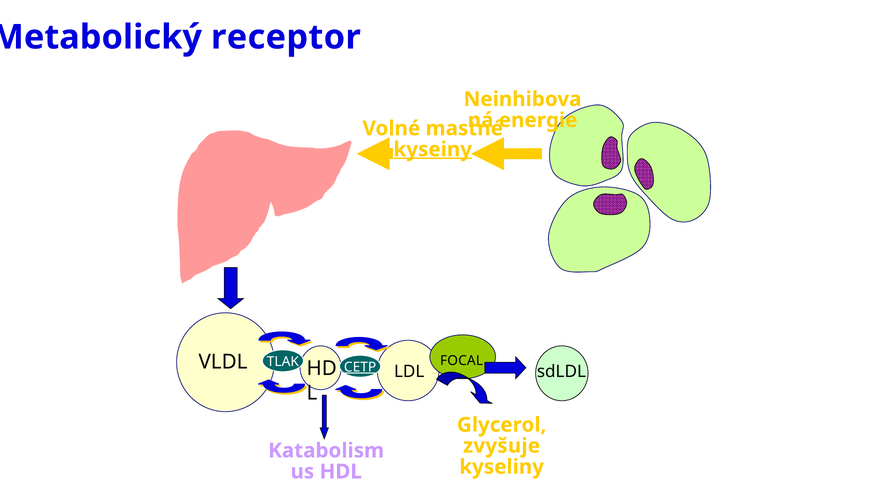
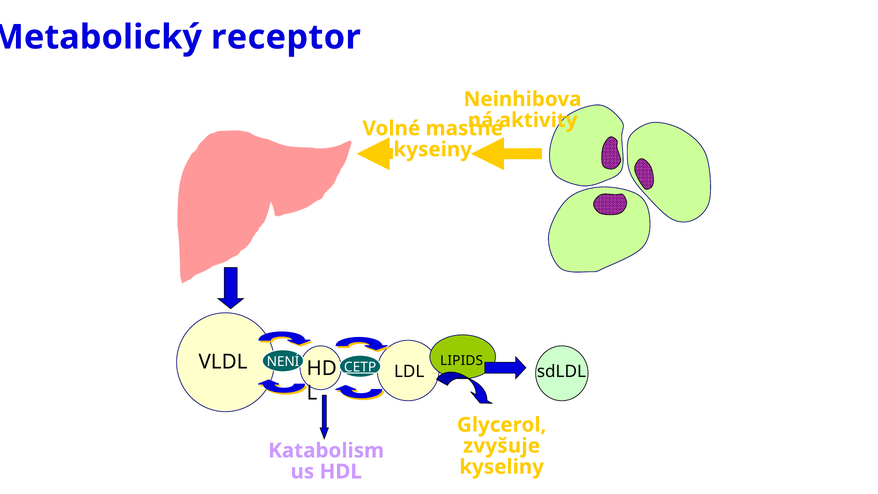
energie: energie -> aktivity
kyseiny underline: present -> none
FOCAL: FOCAL -> LIPIDS
TLAK: TLAK -> NENÍ
